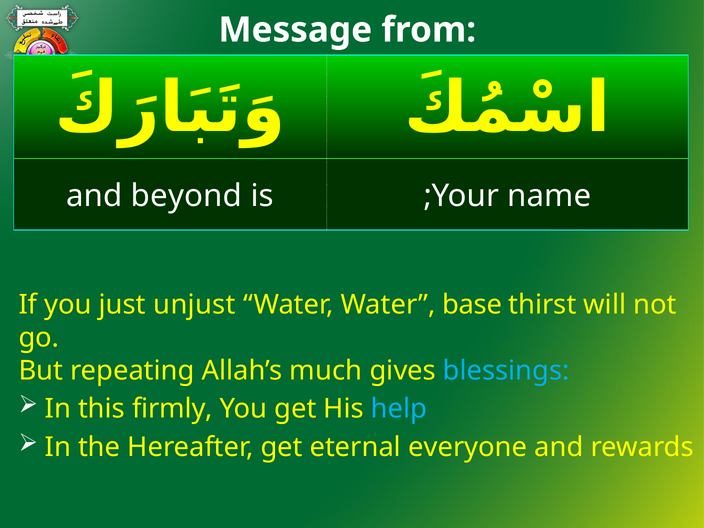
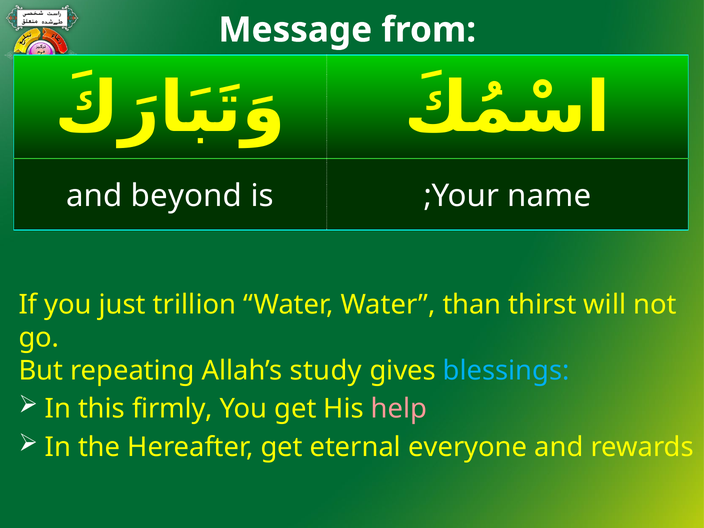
unjust: unjust -> trillion
base: base -> than
much: much -> study
help colour: light blue -> pink
